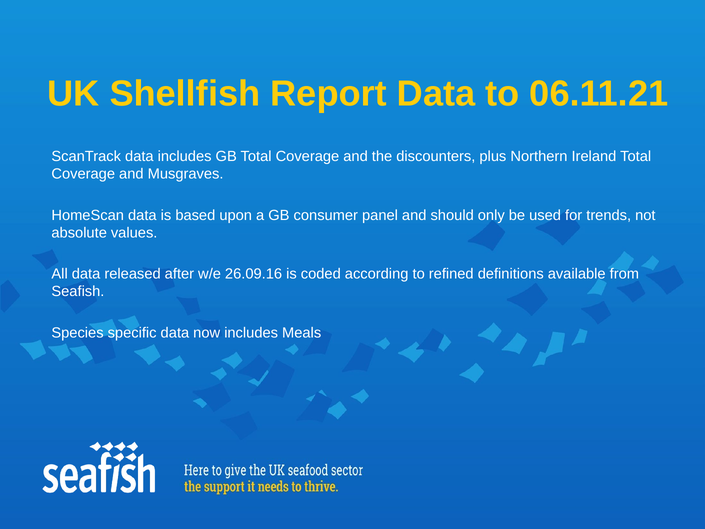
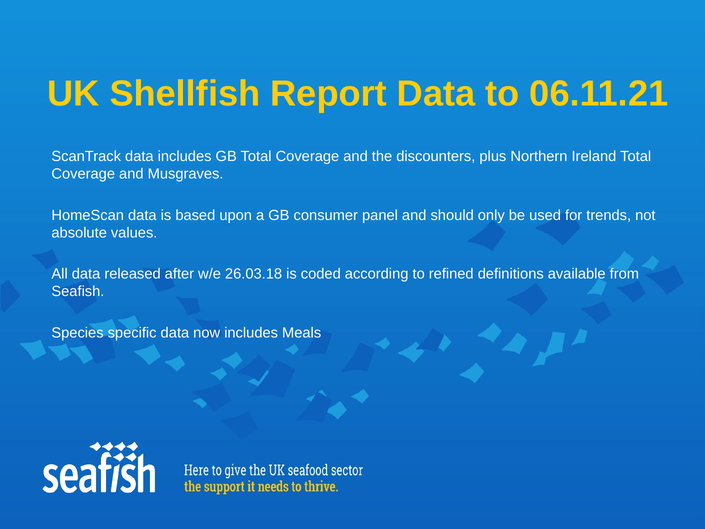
26.09.16: 26.09.16 -> 26.03.18
